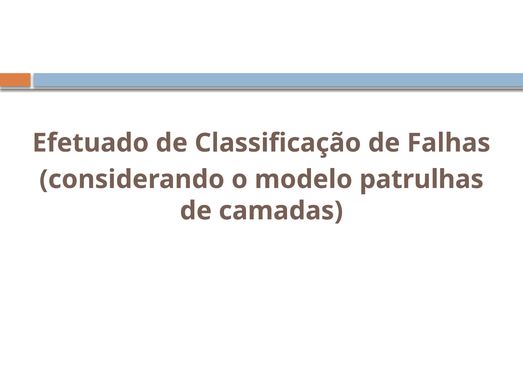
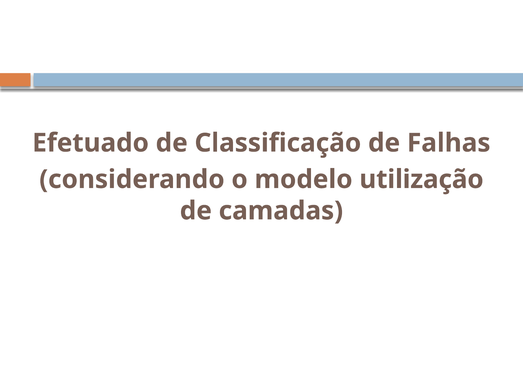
patrulhas: patrulhas -> utilização
